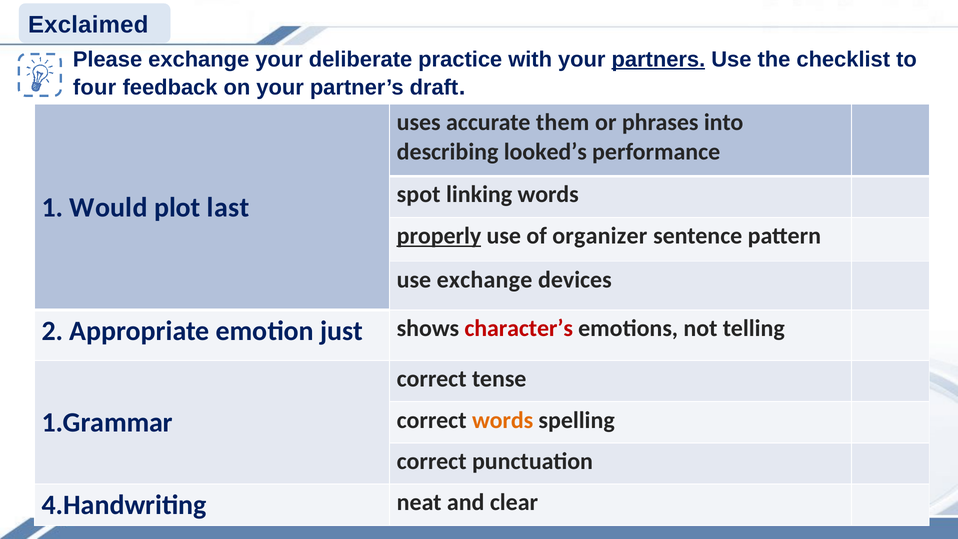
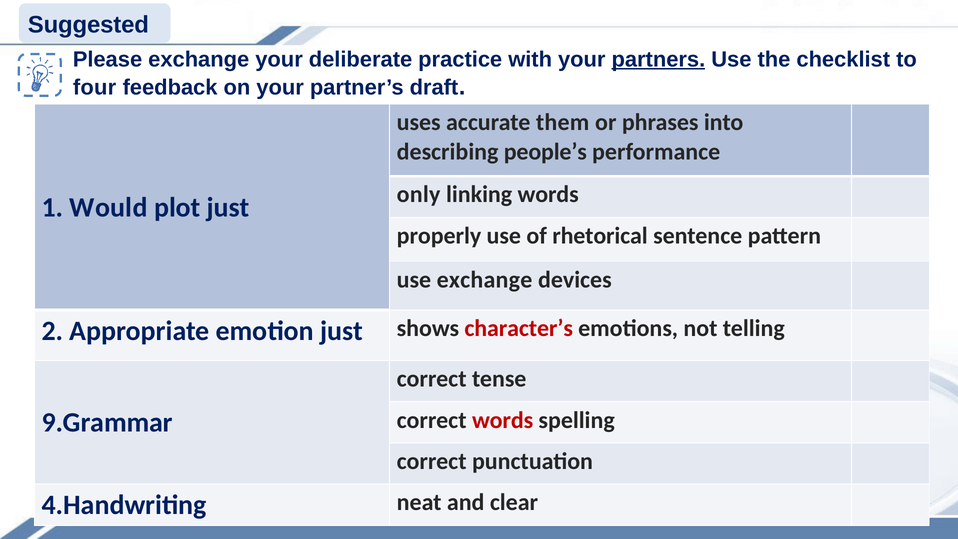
Exclaimed: Exclaimed -> Suggested
looked’s: looked’s -> people’s
spot: spot -> only
plot last: last -> just
properly underline: present -> none
organizer: organizer -> rhetorical
words at (503, 420) colour: orange -> red
1.Grammar: 1.Grammar -> 9.Grammar
